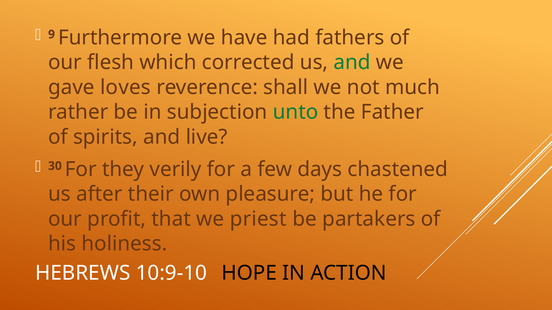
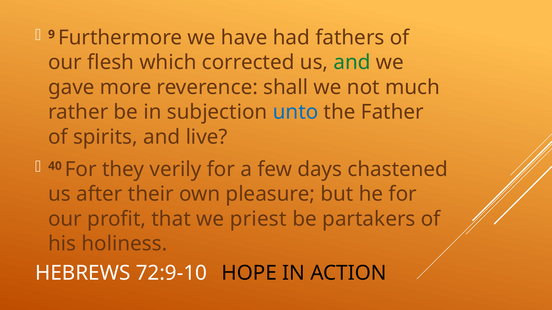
loves: loves -> more
unto colour: green -> blue
30: 30 -> 40
10:9-10: 10:9-10 -> 72:9-10
